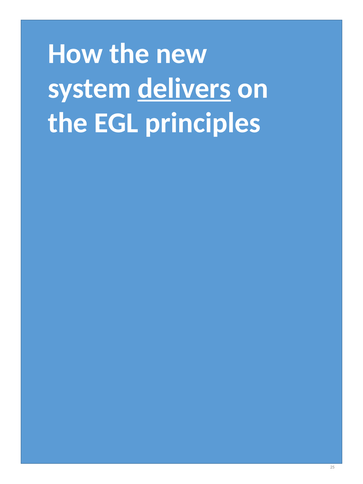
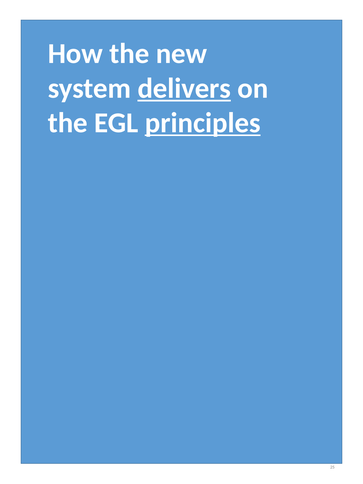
principles underline: none -> present
